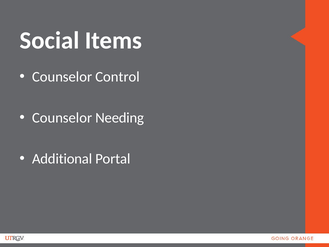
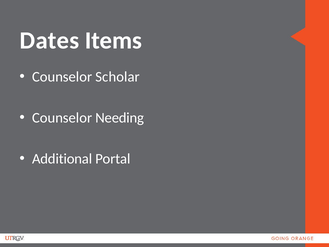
Social: Social -> Dates
Control: Control -> Scholar
